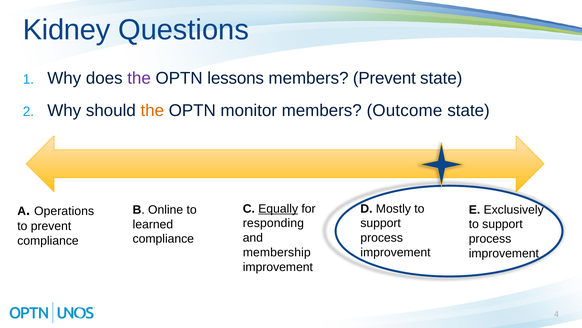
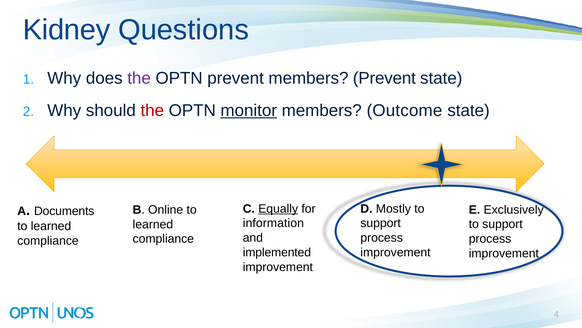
OPTN lessons: lessons -> prevent
the at (152, 110) colour: orange -> red
monitor underline: none -> present
Operations: Operations -> Documents
responding: responding -> information
prevent at (51, 226): prevent -> learned
membership: membership -> implemented
